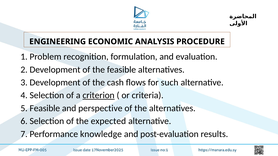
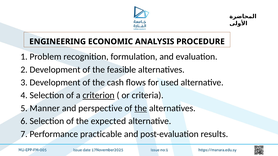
such: such -> used
5 Feasible: Feasible -> Manner
the at (141, 108) underline: none -> present
knowledge: knowledge -> practicable
